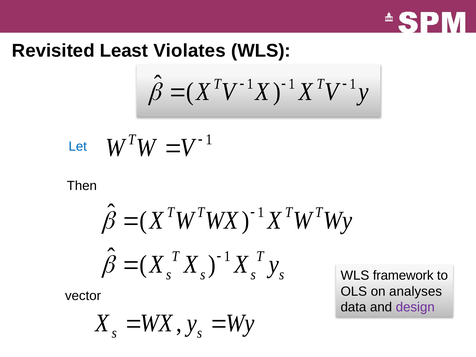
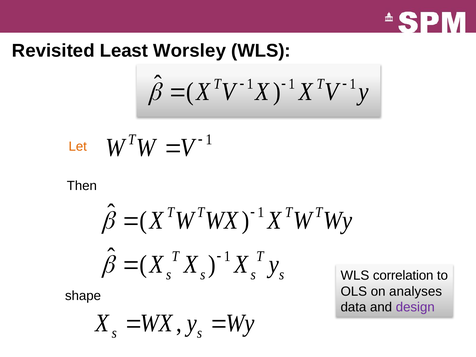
Violates: Violates -> Worsley
Let colour: blue -> orange
framework: framework -> correlation
vector: vector -> shape
